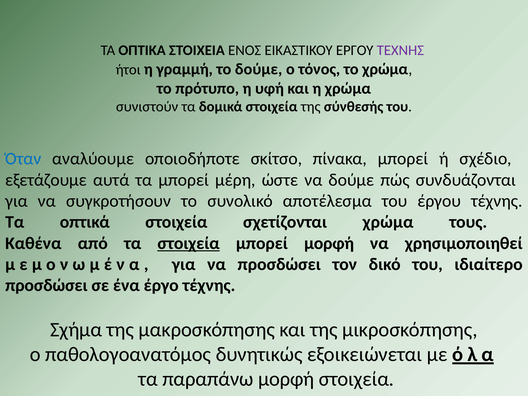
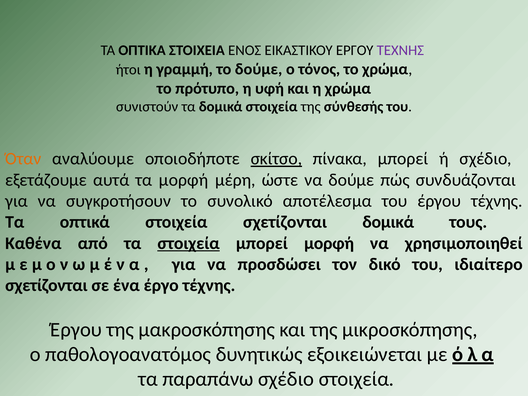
Όταν colour: blue -> orange
σκίτσο underline: none -> present
τα μπορεί: μπορεί -> μορφή
σχετίζονται χρώμα: χρώμα -> δομικά
προσδώσει at (46, 285): προσδώσει -> σχετίζονται
Σχήμα at (76, 330): Σχήμα -> Έργου
παραπάνω μορφή: μορφή -> σχέδιο
